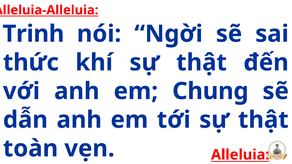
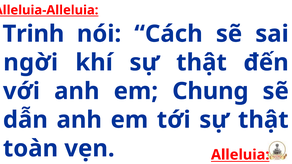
Ngời: Ngời -> Cách
thức: thức -> ngời
